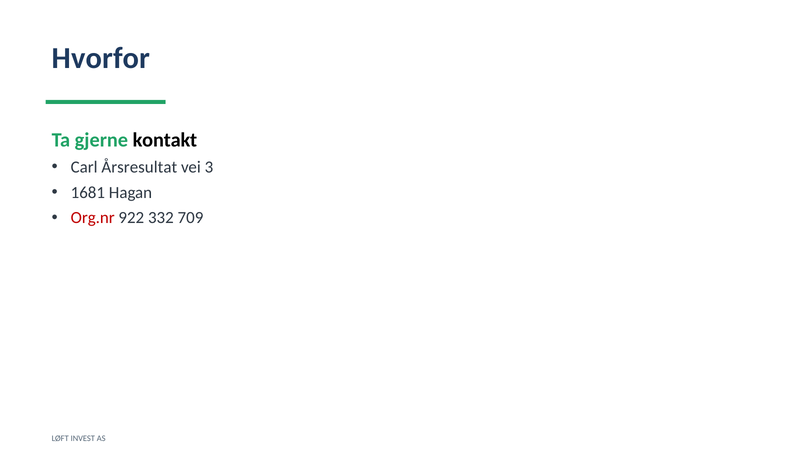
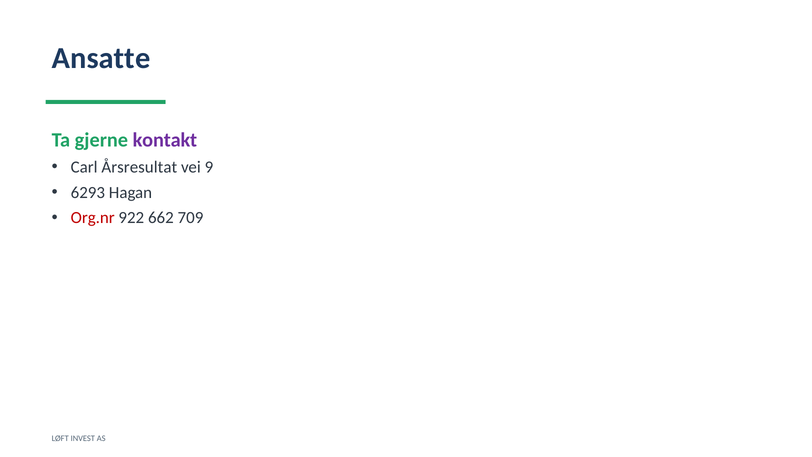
Hvorfor: Hvorfor -> Ansatte
kontakt colour: black -> purple
3: 3 -> 9
1681: 1681 -> 6293
332: 332 -> 662
